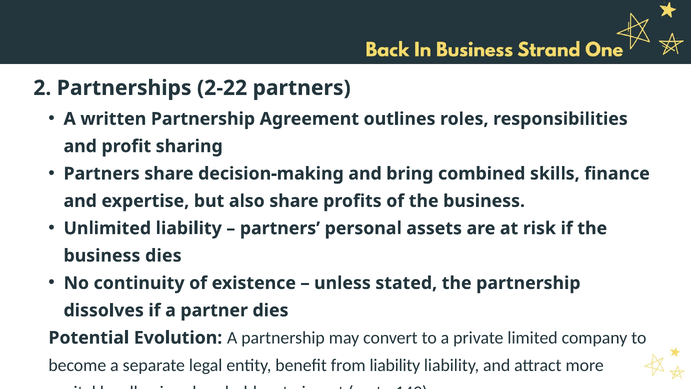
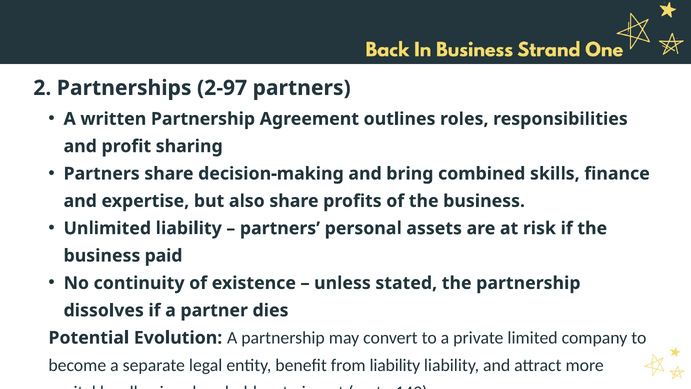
2-22: 2-22 -> 2-97
business dies: dies -> paid
